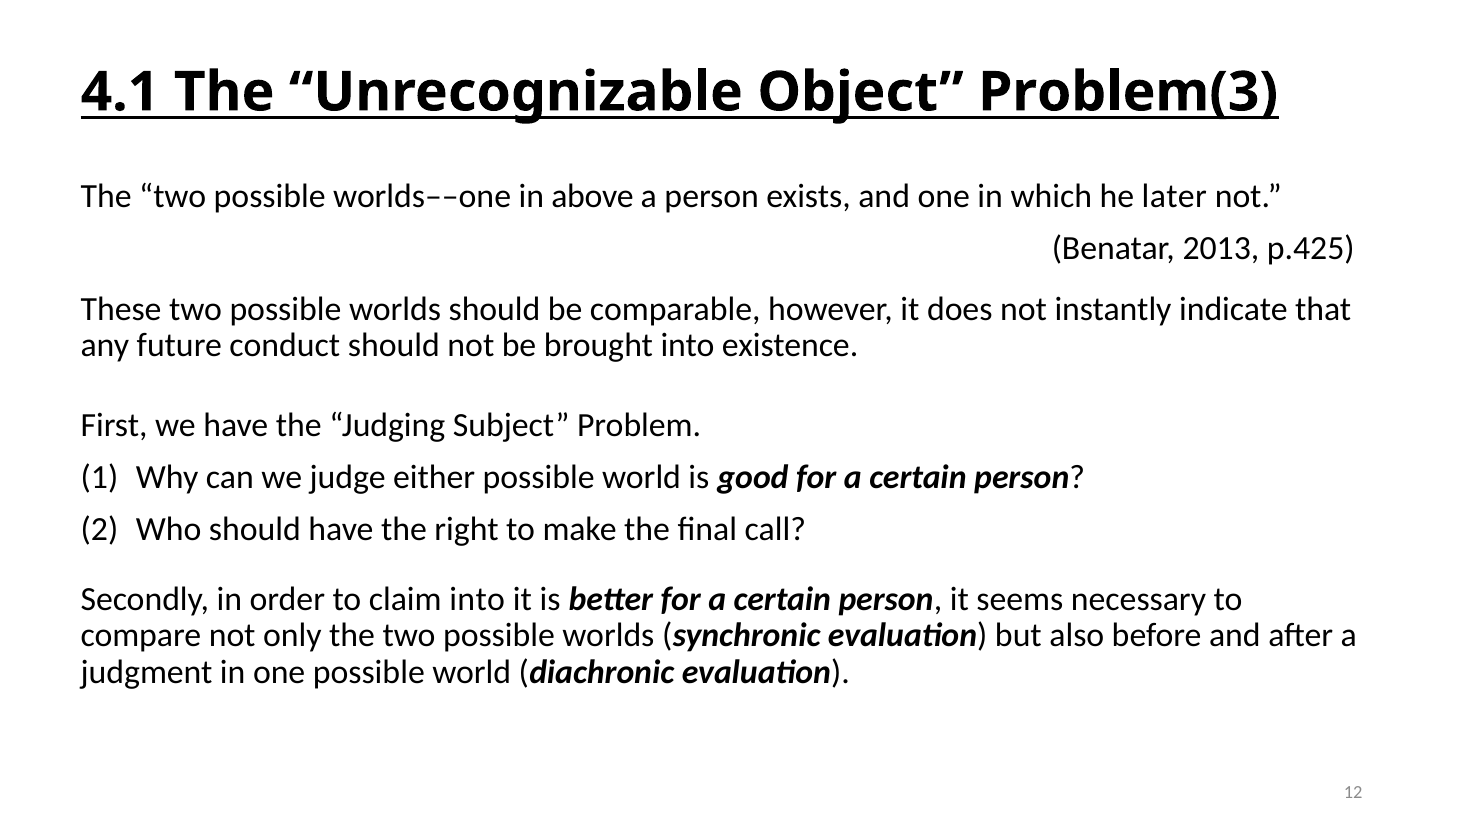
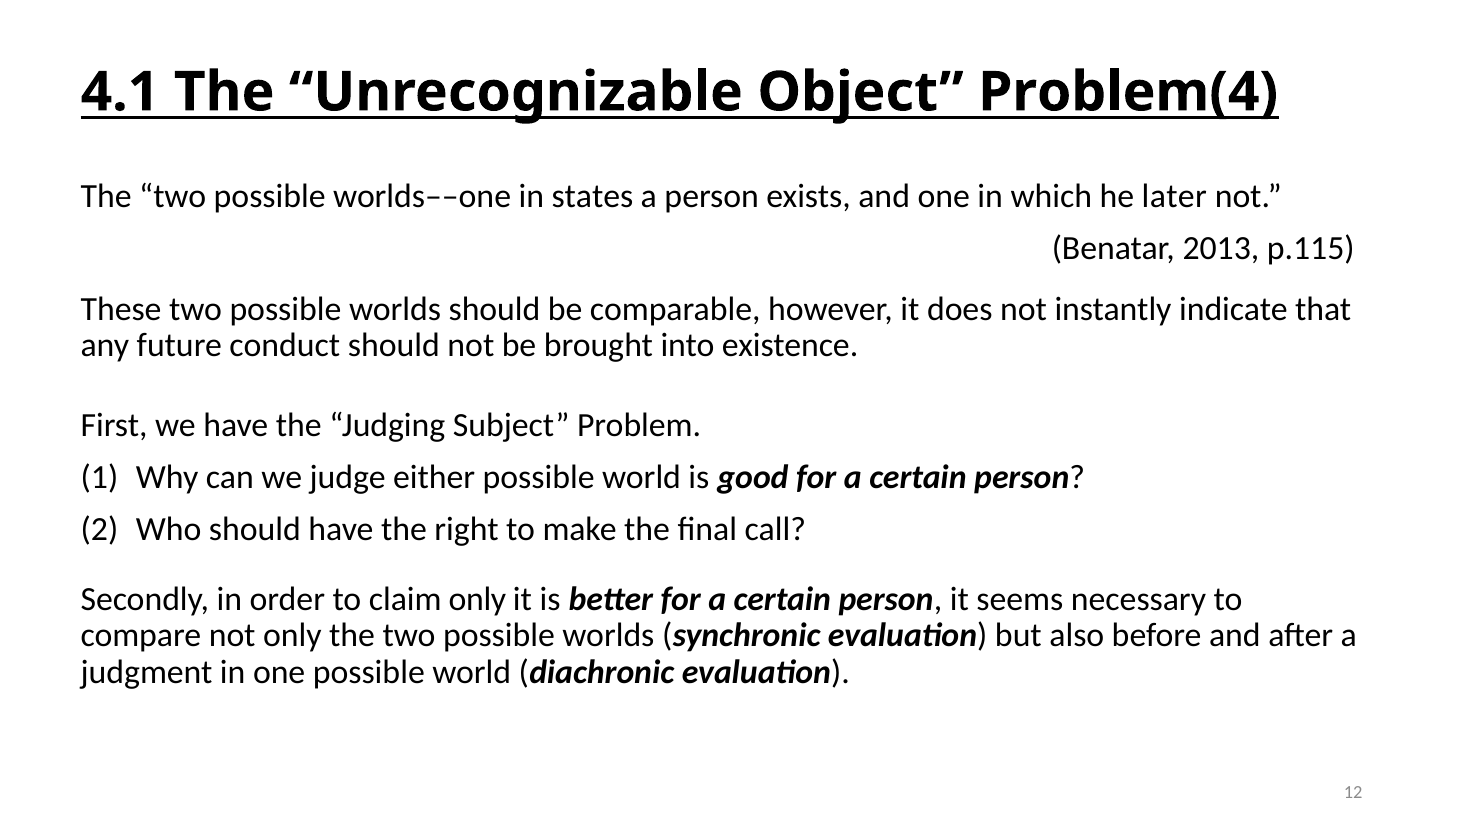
Problem(3: Problem(3 -> Problem(4
above: above -> states
p.425: p.425 -> p.115
claim into: into -> only
